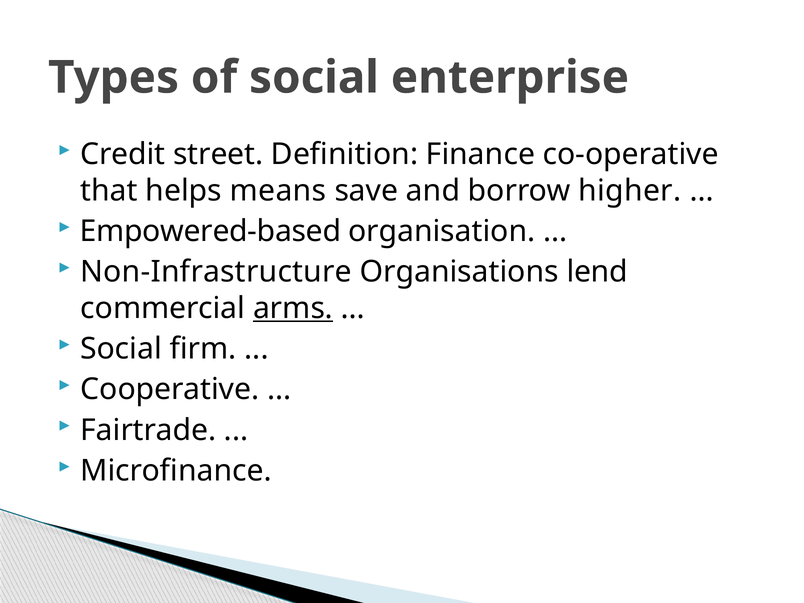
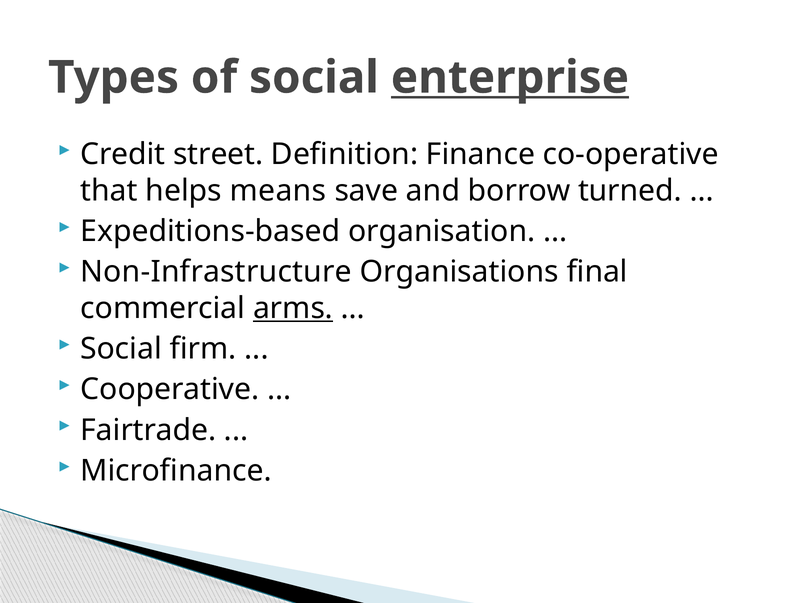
enterprise underline: none -> present
higher: higher -> turned
Empowered-based: Empowered-based -> Expeditions-based
lend: lend -> final
